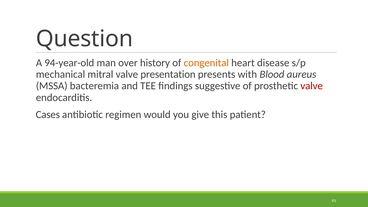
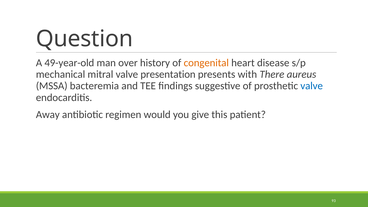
94-year-old: 94-year-old -> 49-year-old
Blood: Blood -> There
valve at (312, 86) colour: red -> blue
Cases: Cases -> Away
